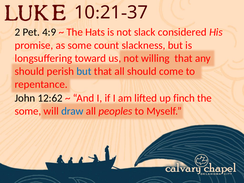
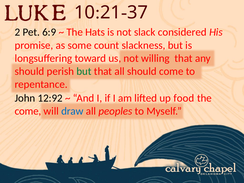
4:9: 4:9 -> 6:9
but at (84, 71) colour: blue -> green
12:62: 12:62 -> 12:92
finch: finch -> food
some at (28, 111): some -> come
